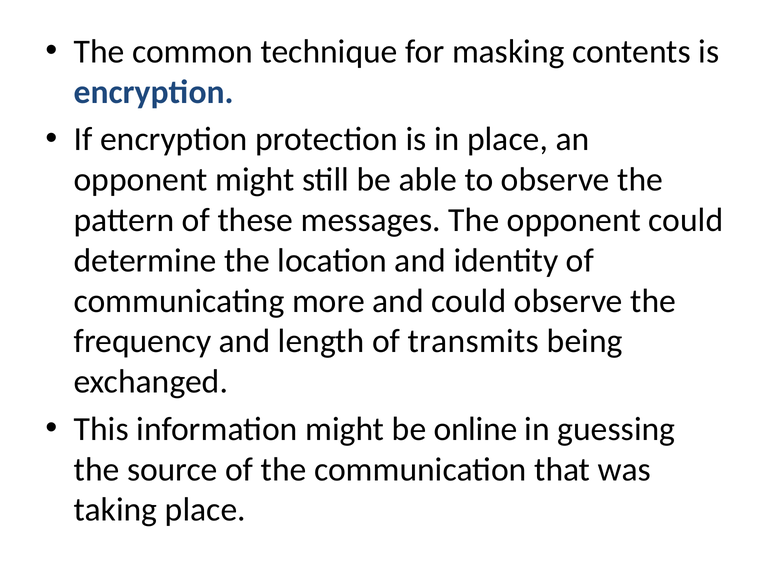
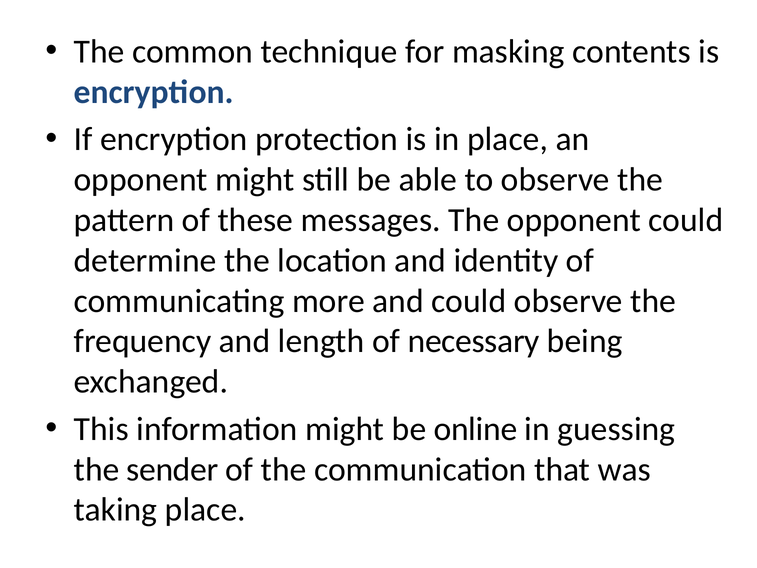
transmits: transmits -> necessary
source: source -> sender
